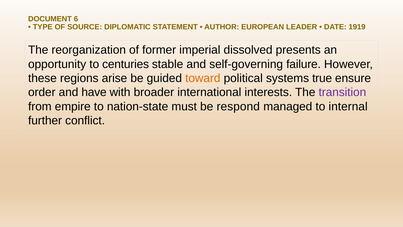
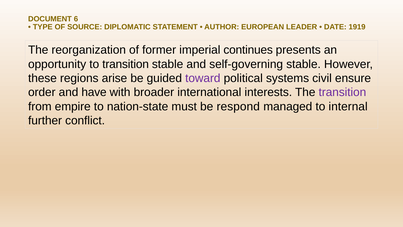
dissolved: dissolved -> continues
to centuries: centuries -> transition
self-governing failure: failure -> stable
toward colour: orange -> purple
true: true -> civil
